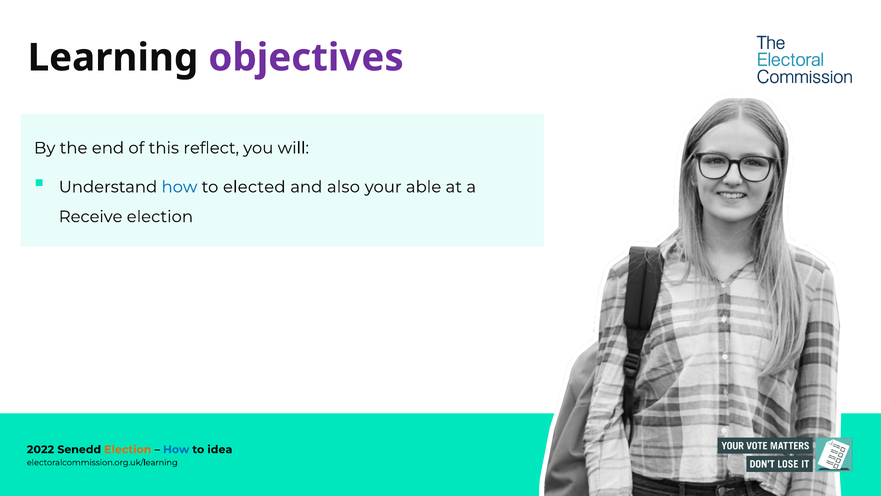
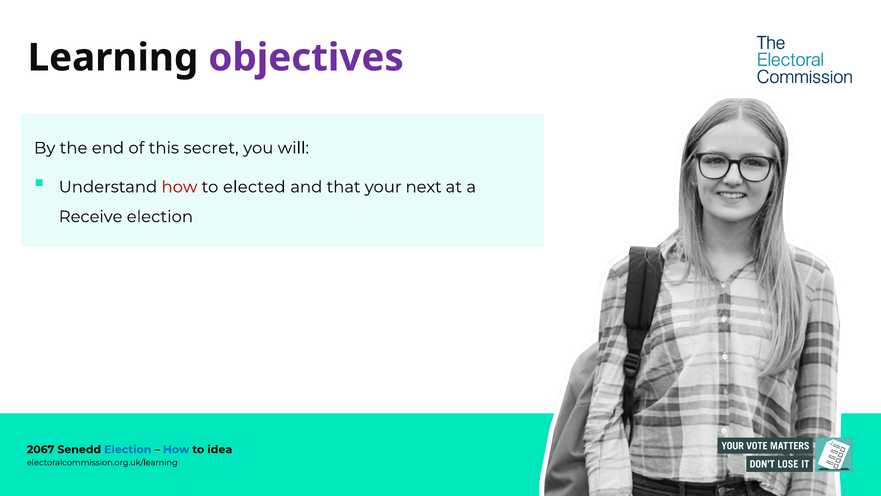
reflect: reflect -> secret
how at (179, 187) colour: blue -> red
also: also -> that
able: able -> next
2022: 2022 -> 2067
Election at (128, 449) colour: orange -> blue
